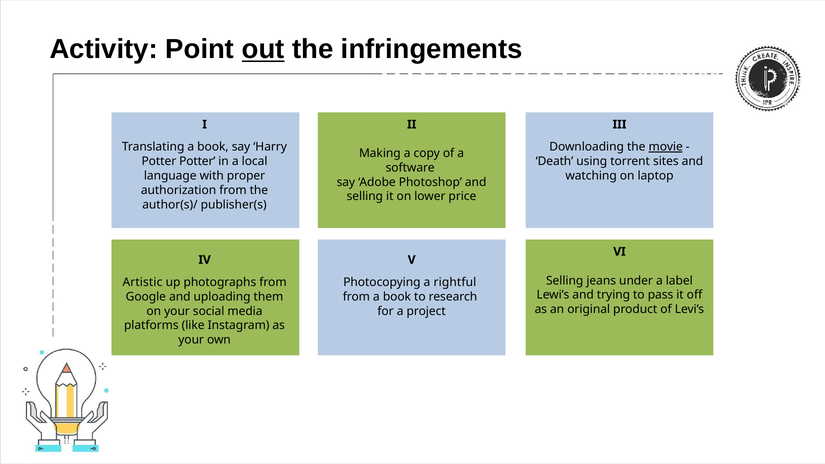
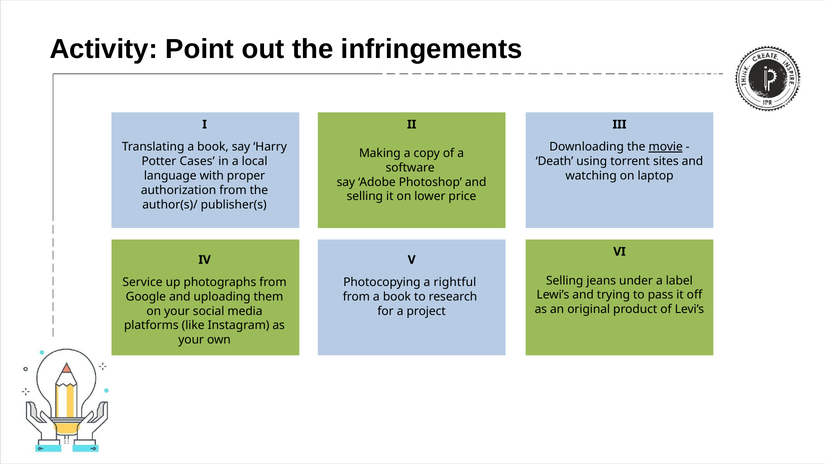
out underline: present -> none
Potter Potter: Potter -> Cases
Artistic: Artistic -> Service
